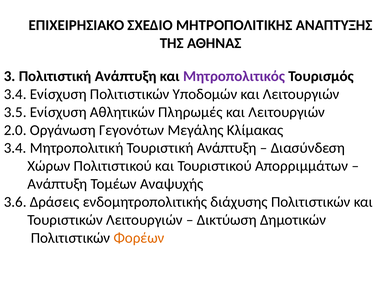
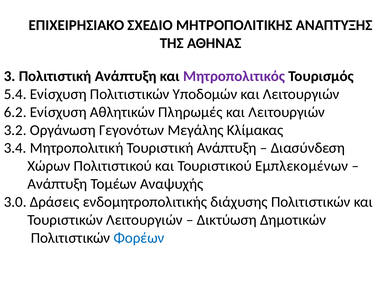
3.4 at (15, 94): 3.4 -> 5.4
3.5: 3.5 -> 6.2
2.0: 2.0 -> 3.2
Απορριμμάτων: Απορριμμάτων -> Εμπλεκομένων
3.6: 3.6 -> 3.0
Φορέων colour: orange -> blue
